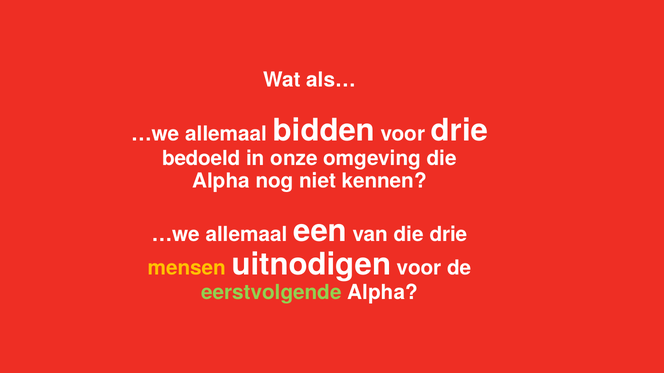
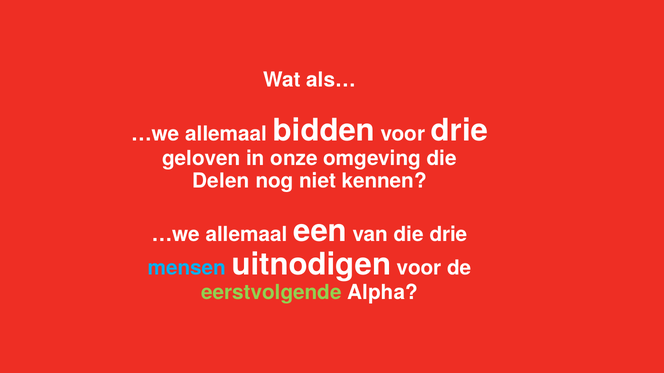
bedoeld: bedoeld -> geloven
Alpha at (221, 181): Alpha -> Delen
mensen colour: yellow -> light blue
